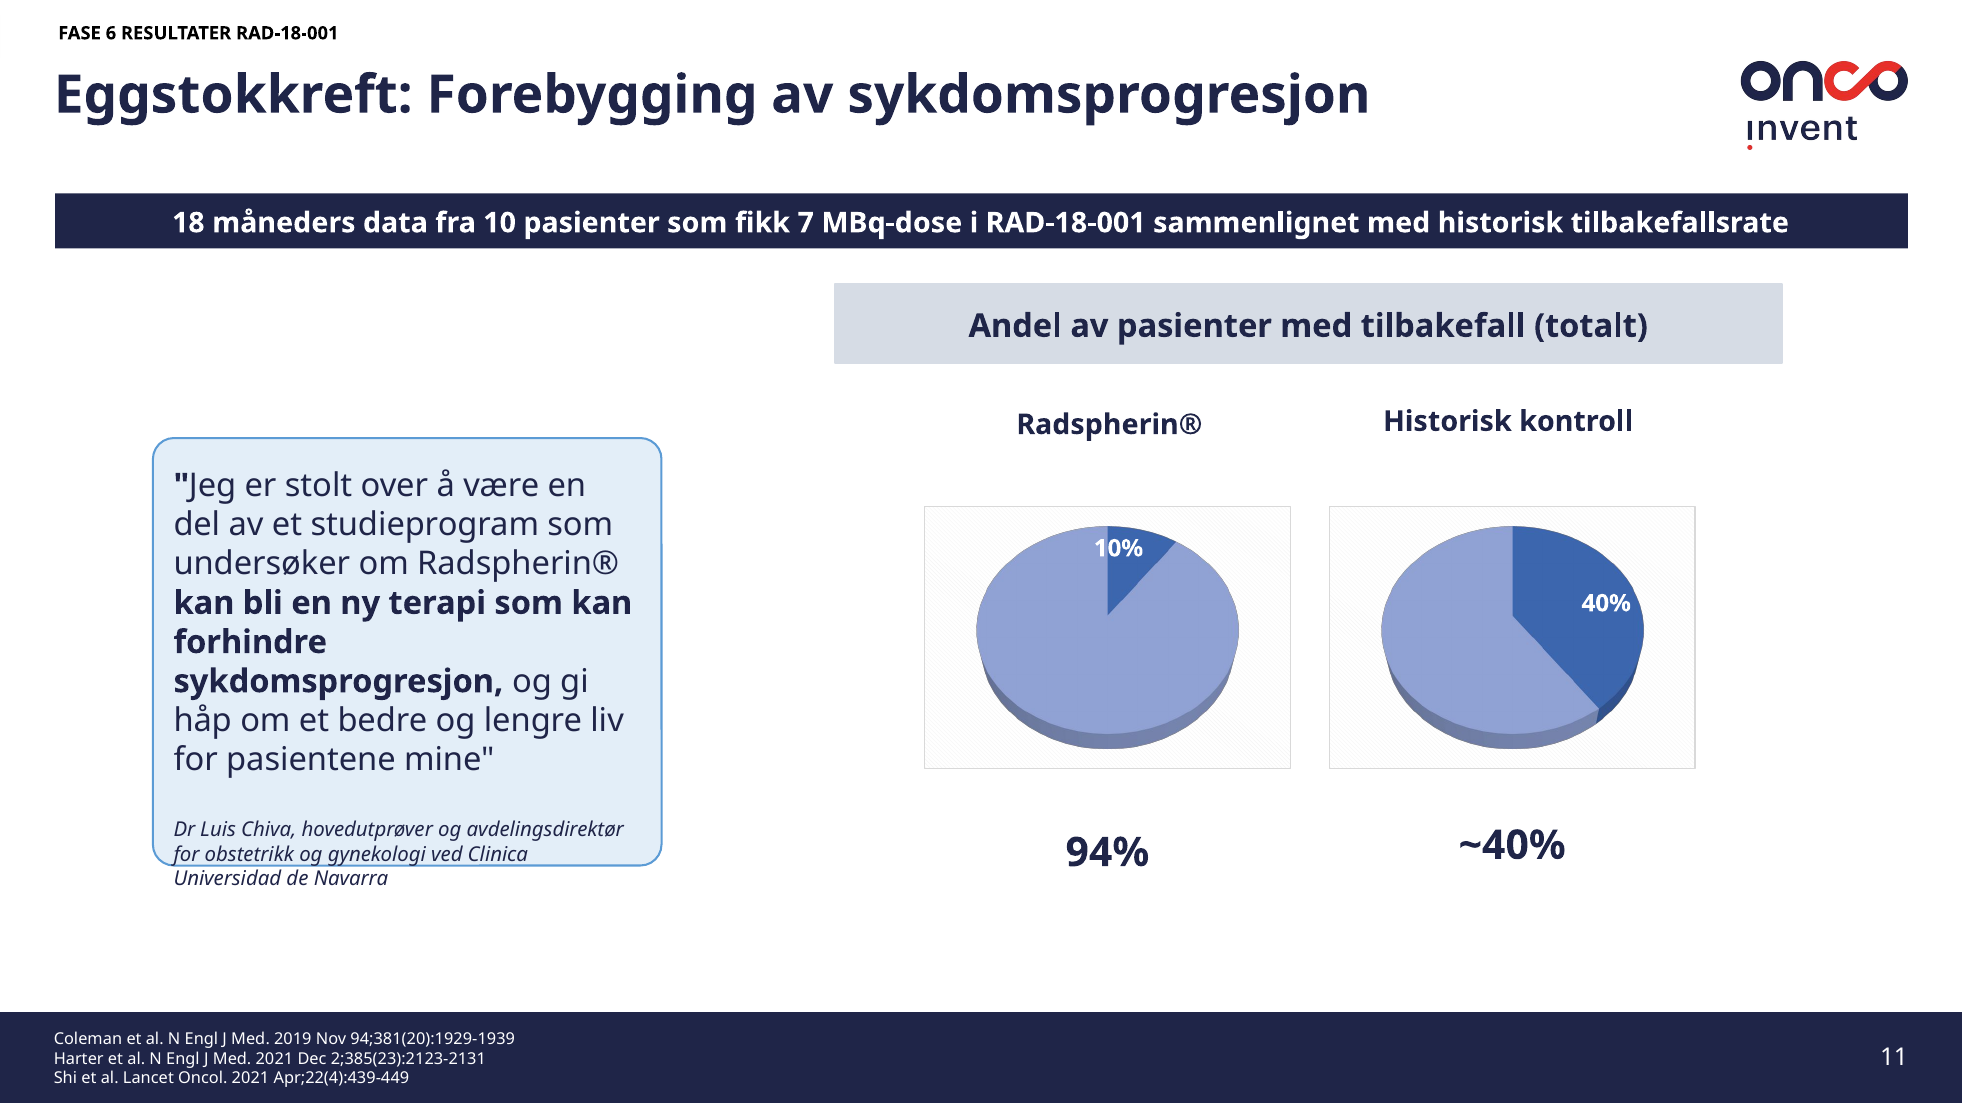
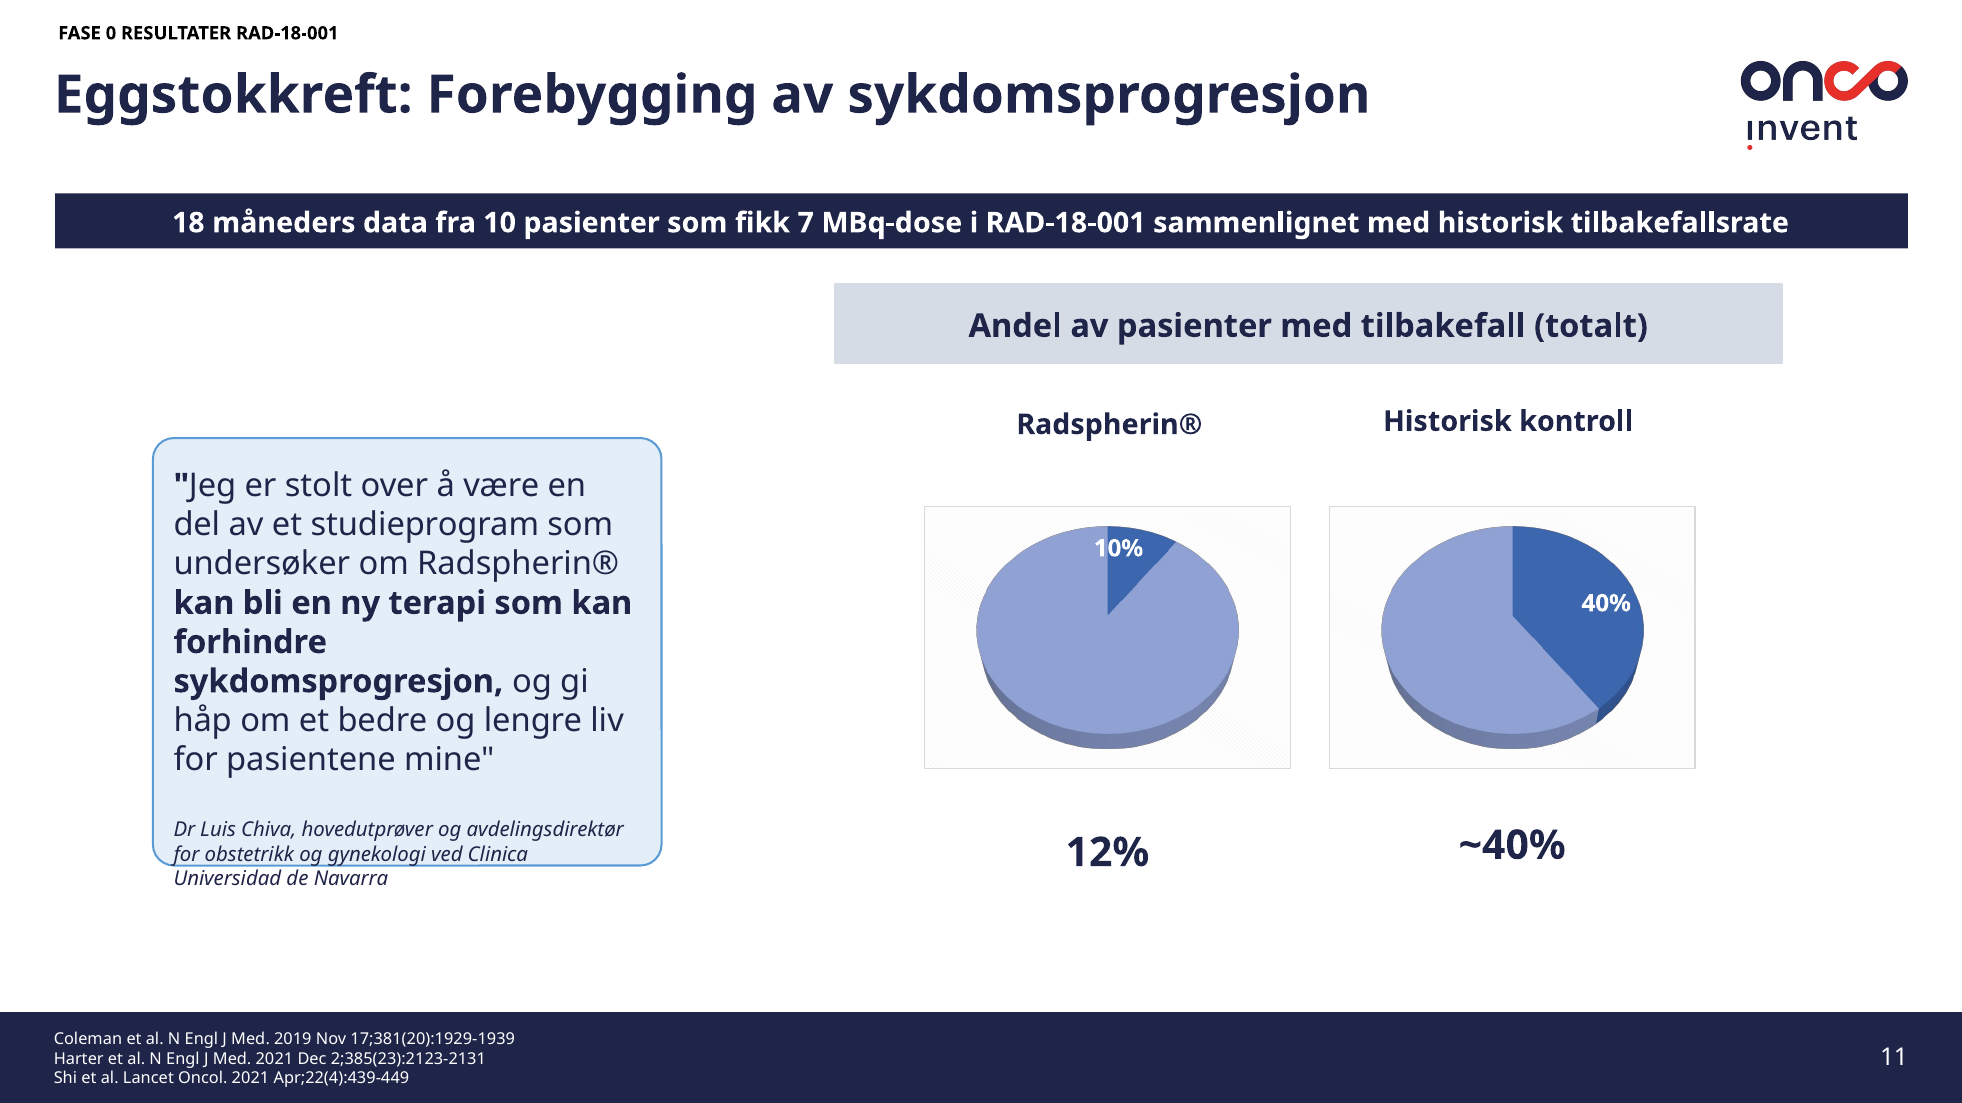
6: 6 -> 0
94%: 94% -> 12%
94;381(20):1929-1939: 94;381(20):1929-1939 -> 17;381(20):1929-1939
